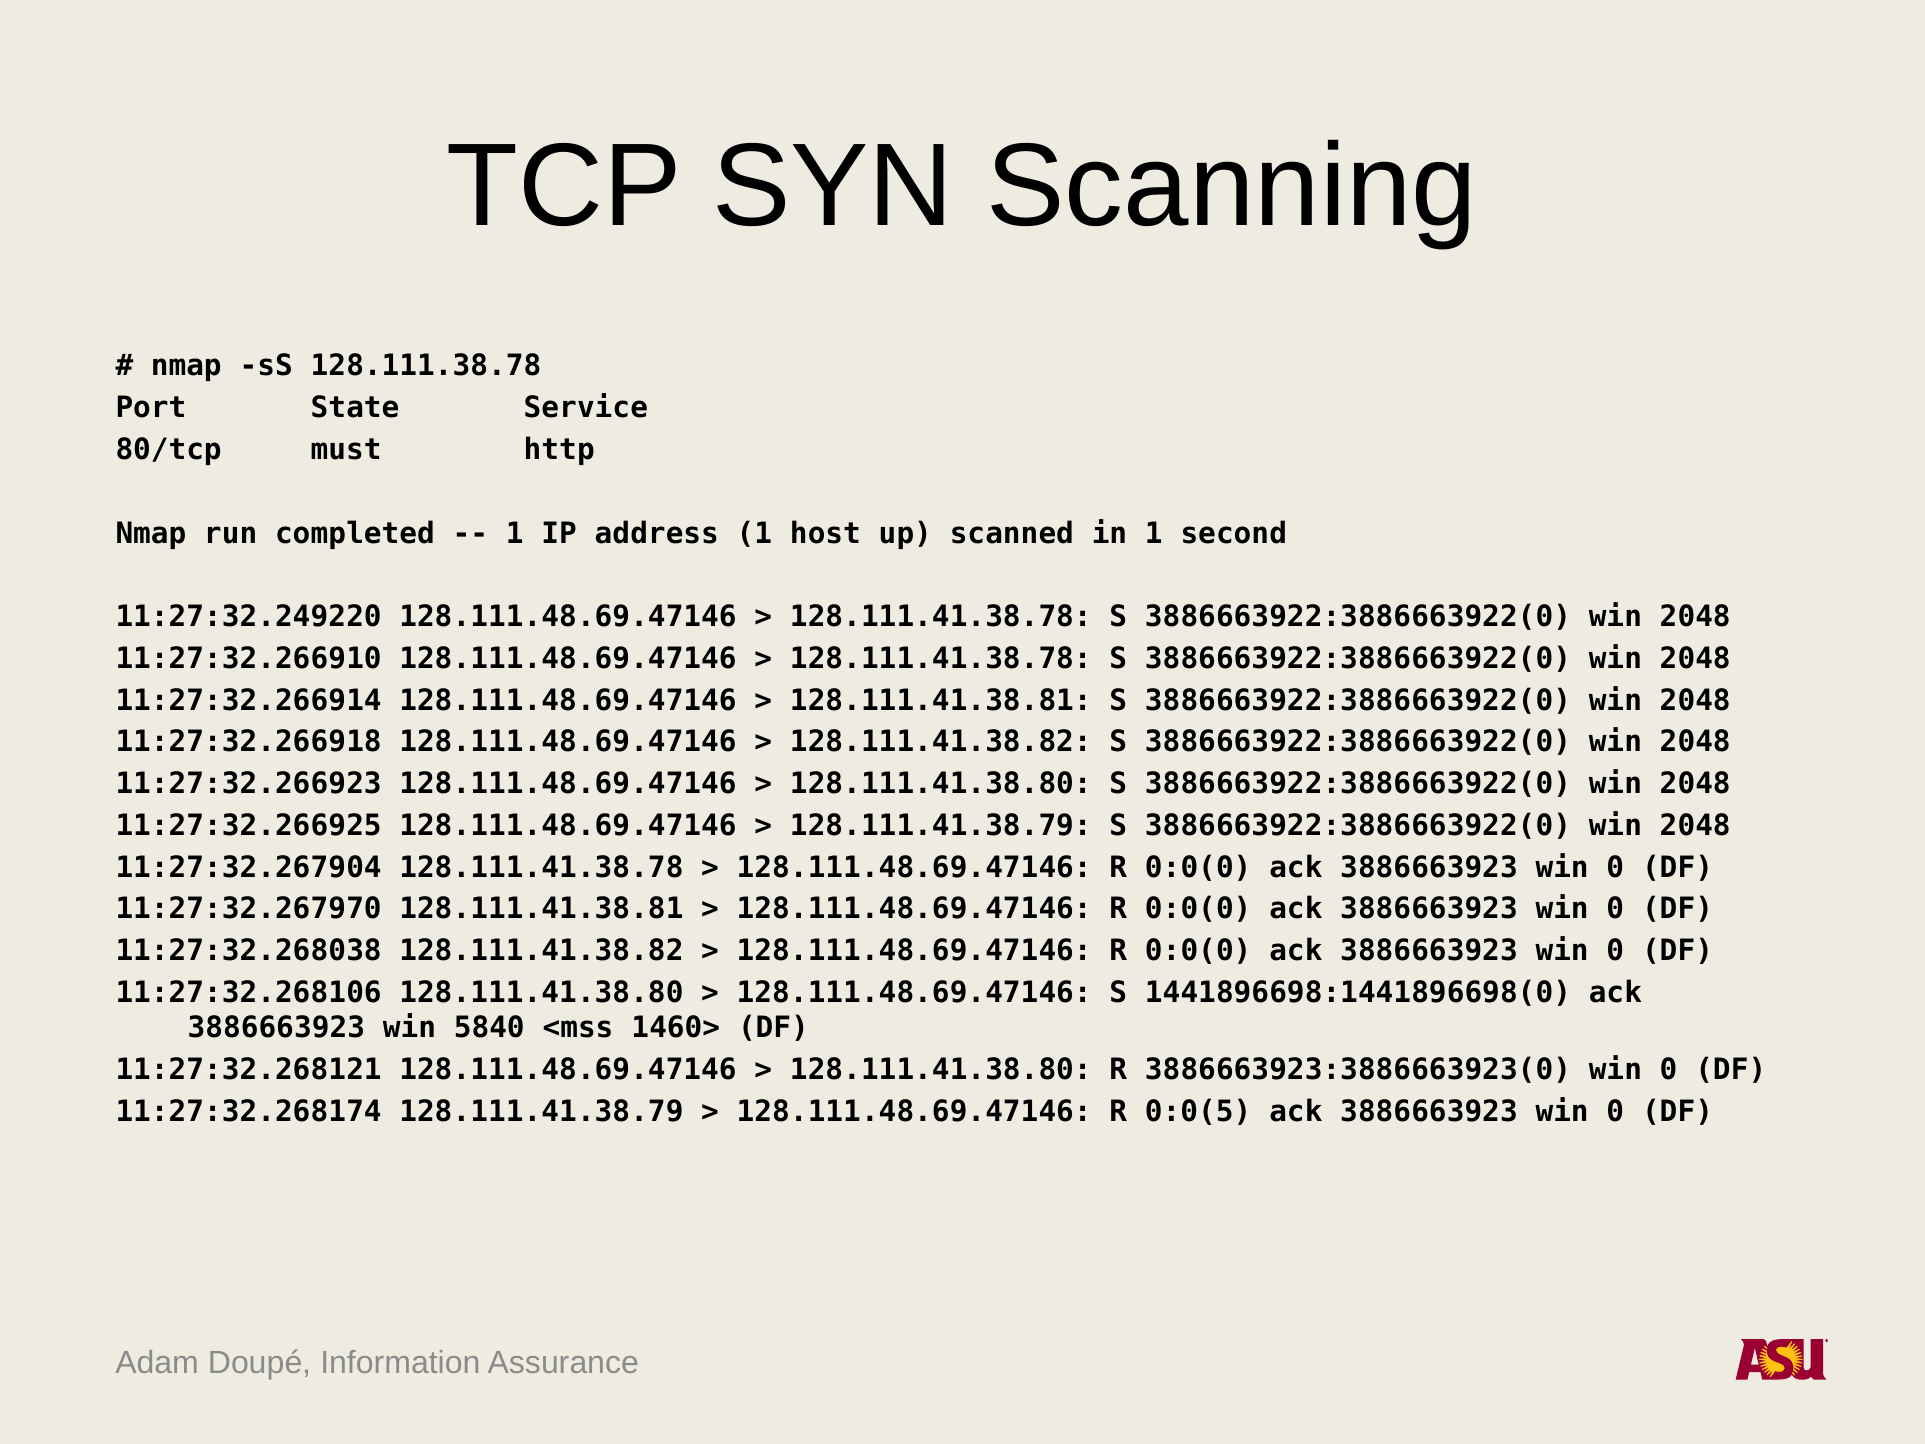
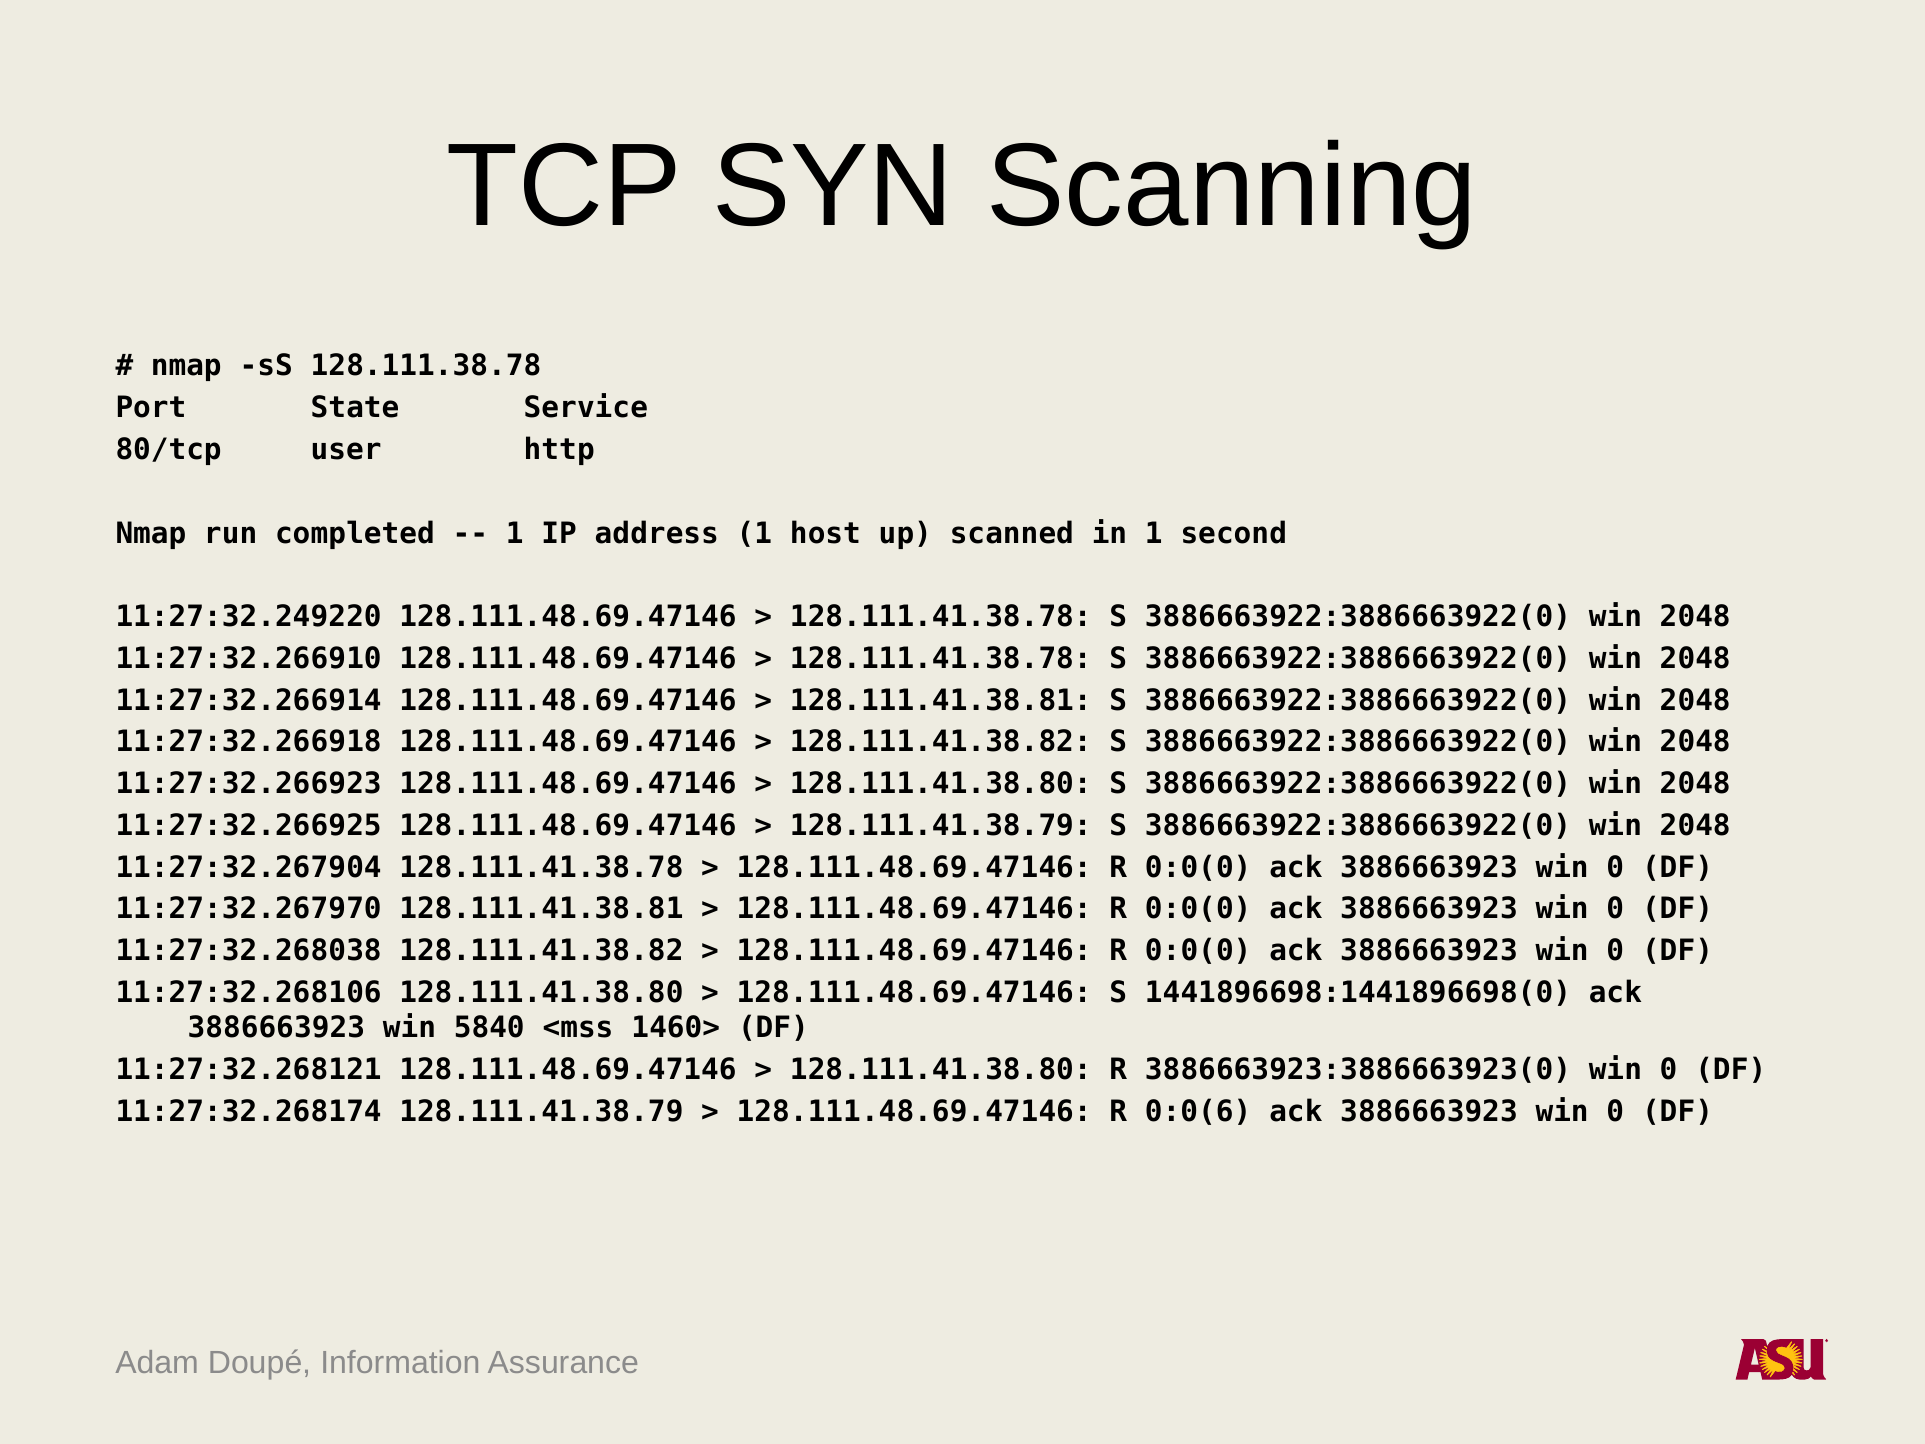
must: must -> user
0:0(5: 0:0(5 -> 0:0(6
